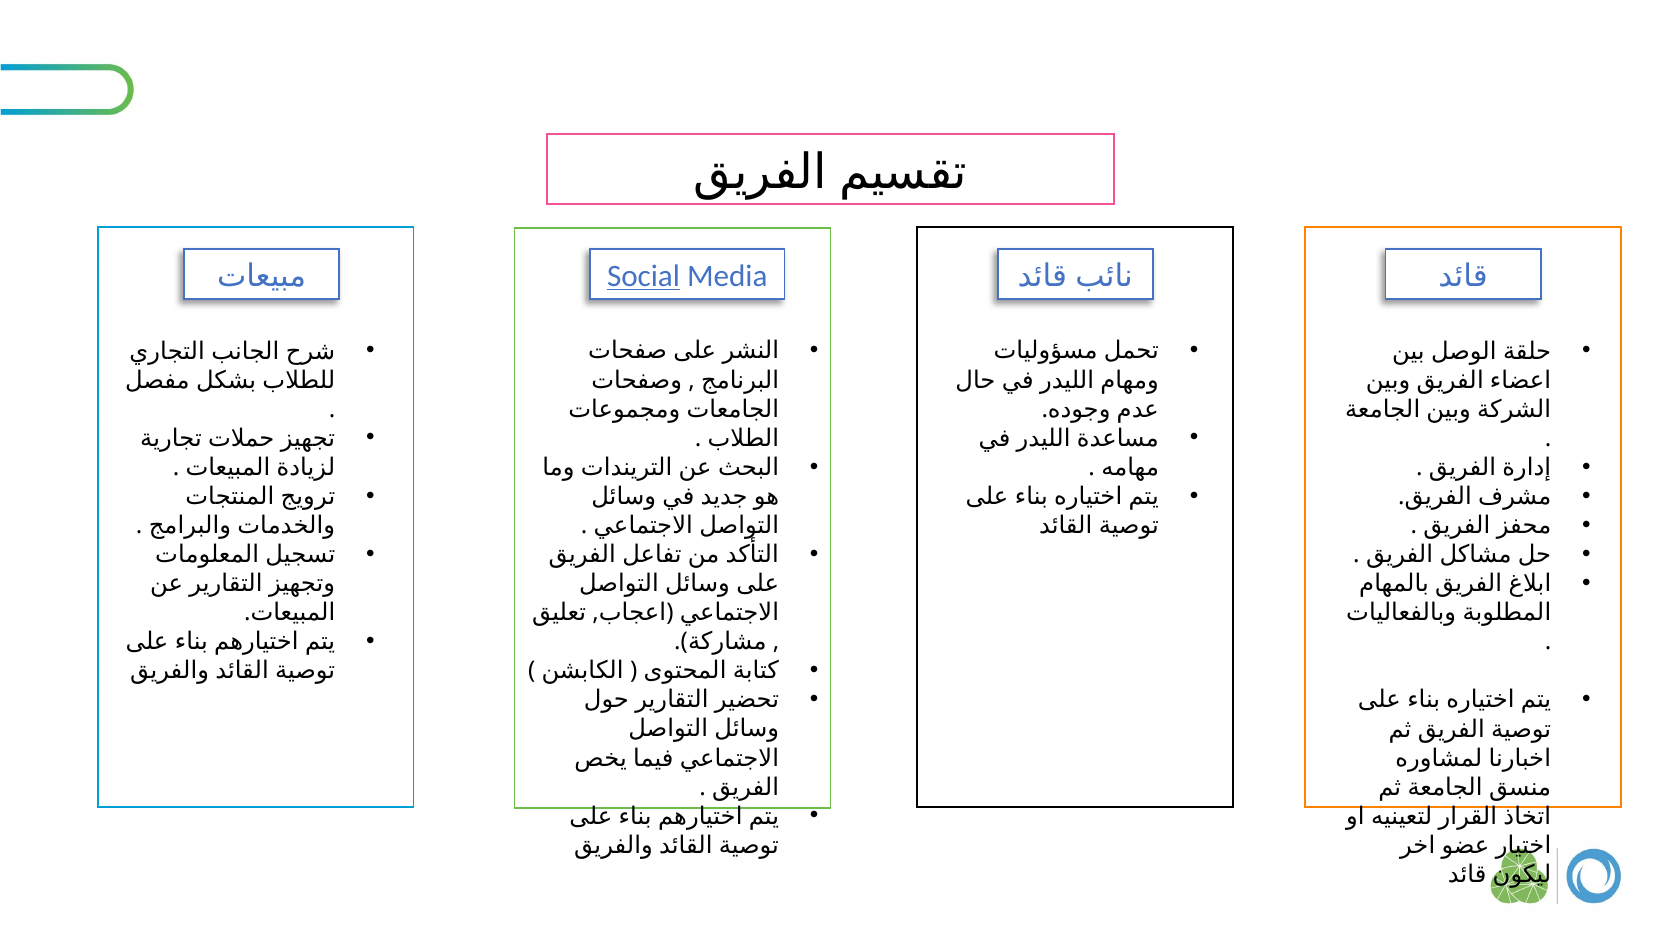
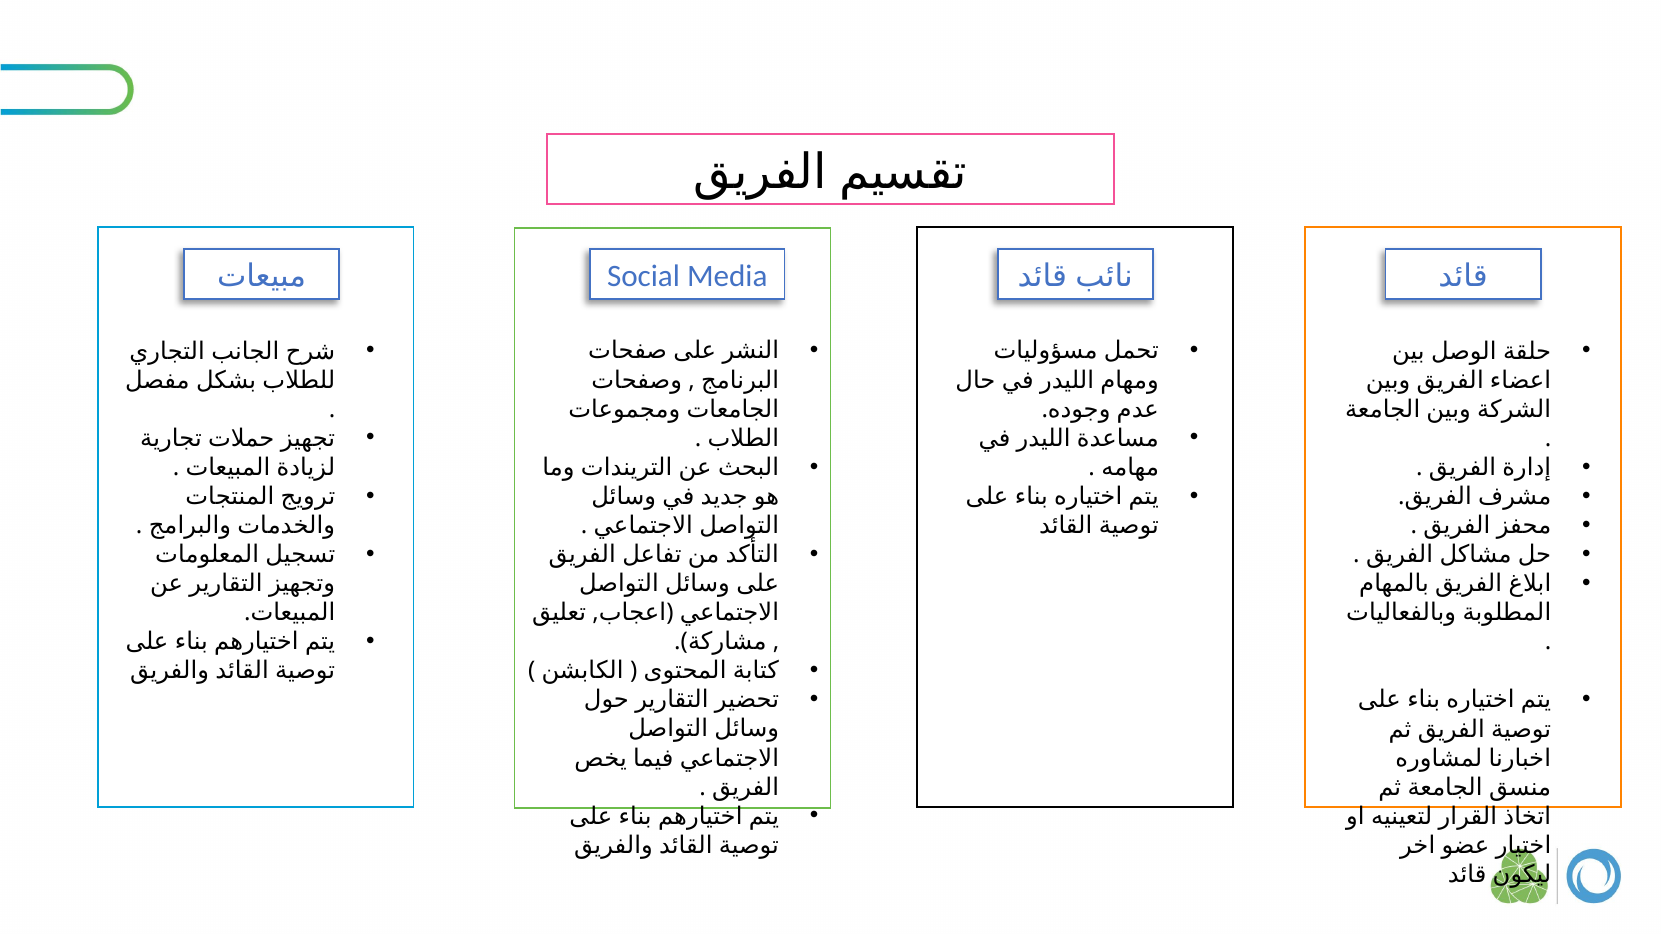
Social underline: present -> none
